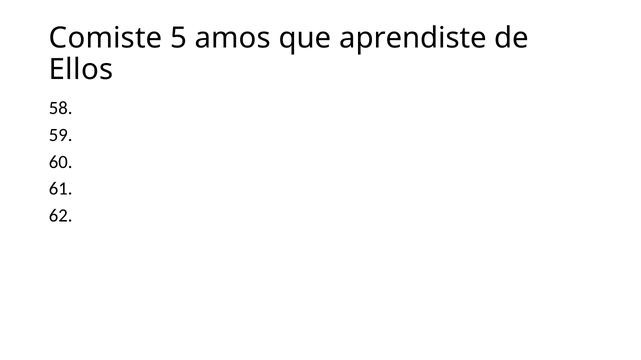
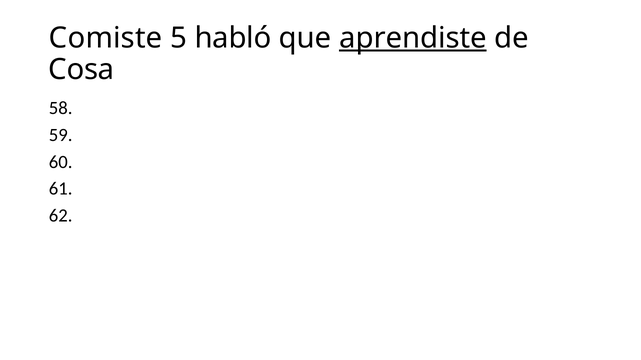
amos: amos -> habló
aprendiste underline: none -> present
Ellos: Ellos -> Cosa
